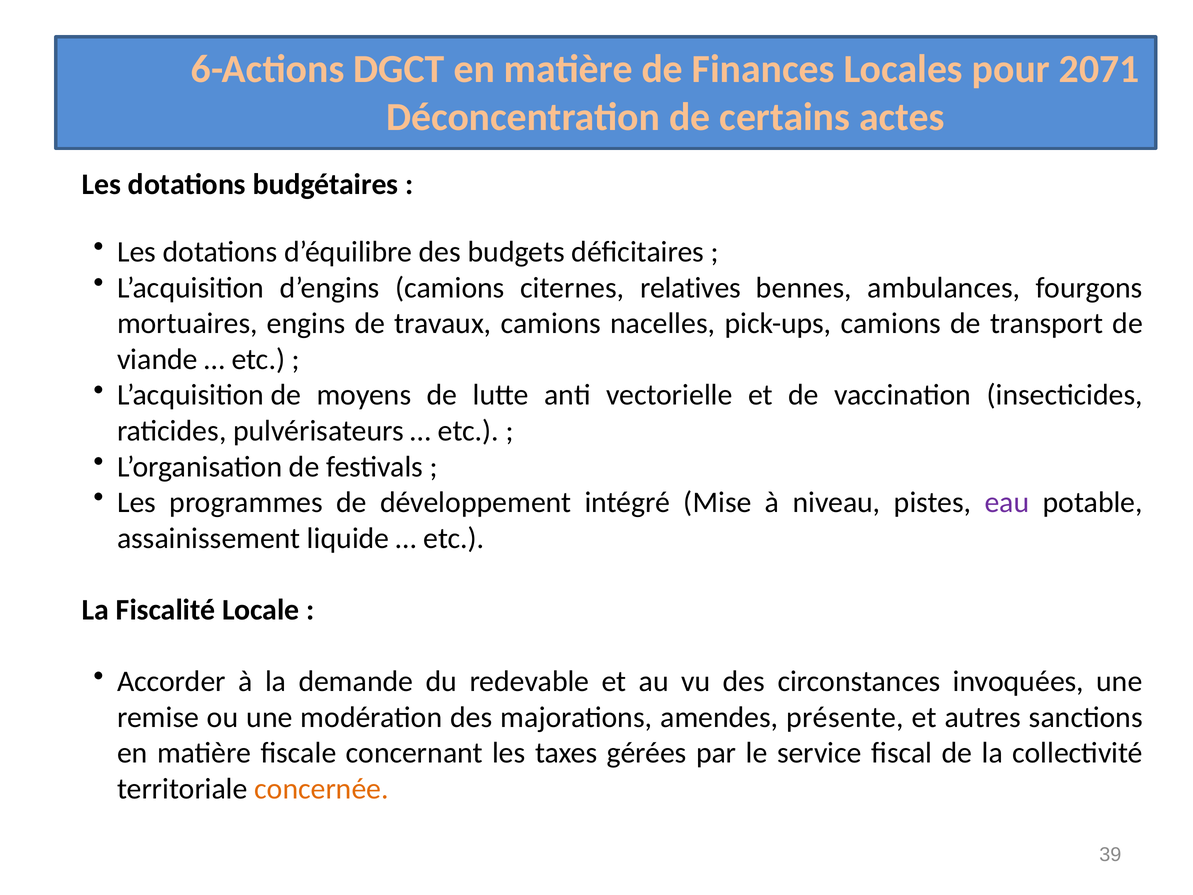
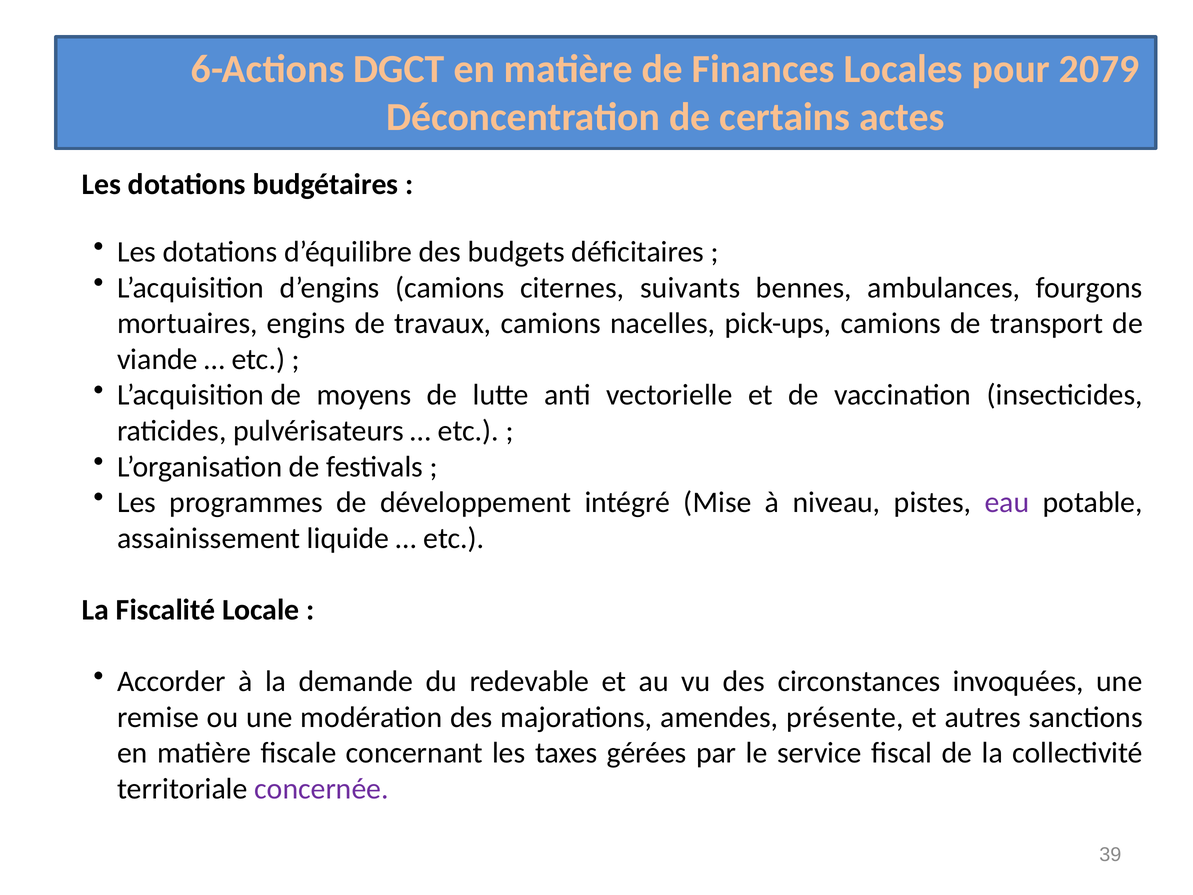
2071: 2071 -> 2079
relatives: relatives -> suivants
concernée colour: orange -> purple
